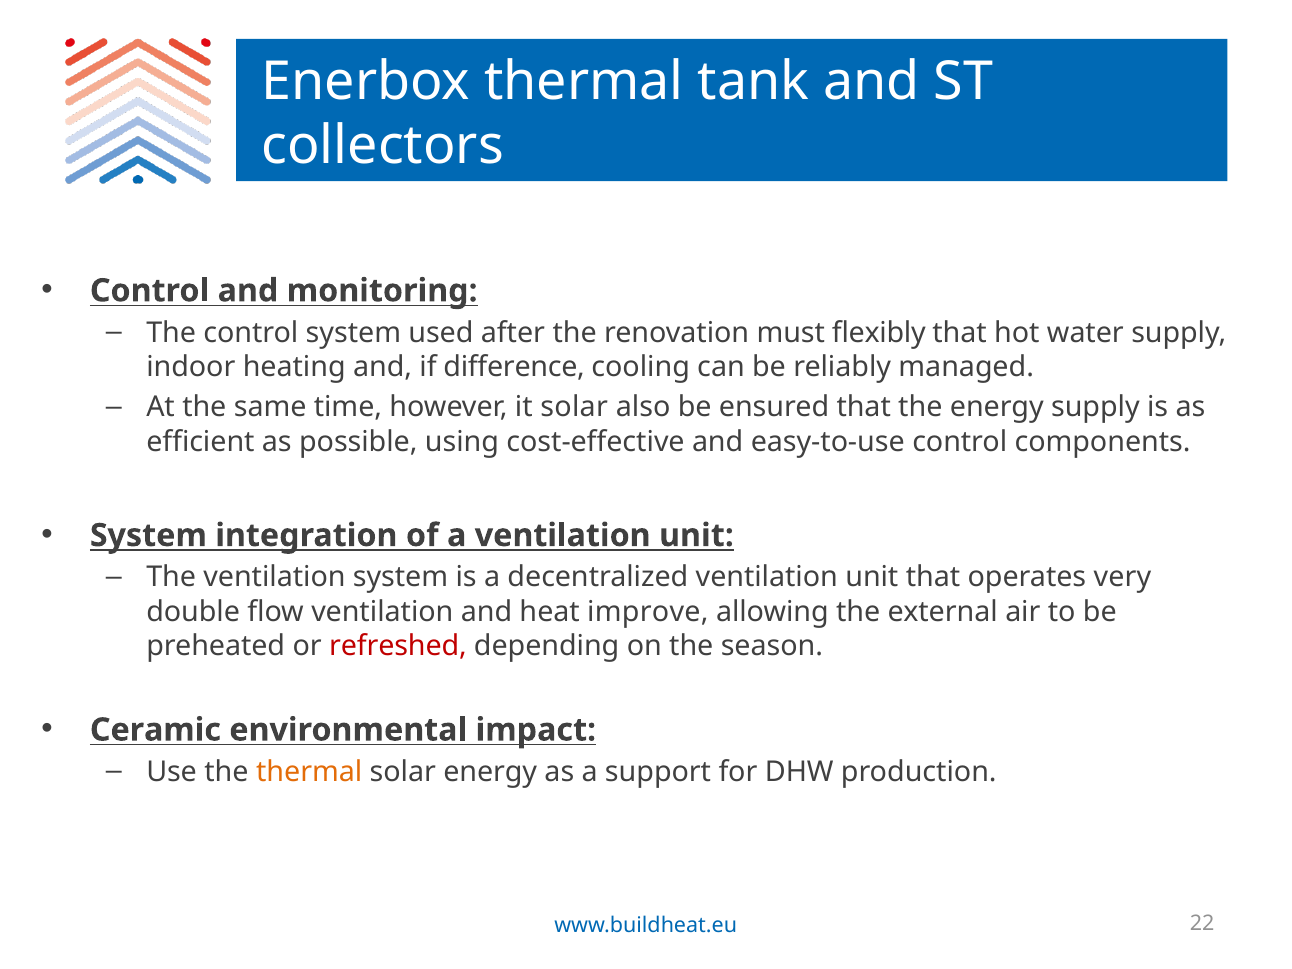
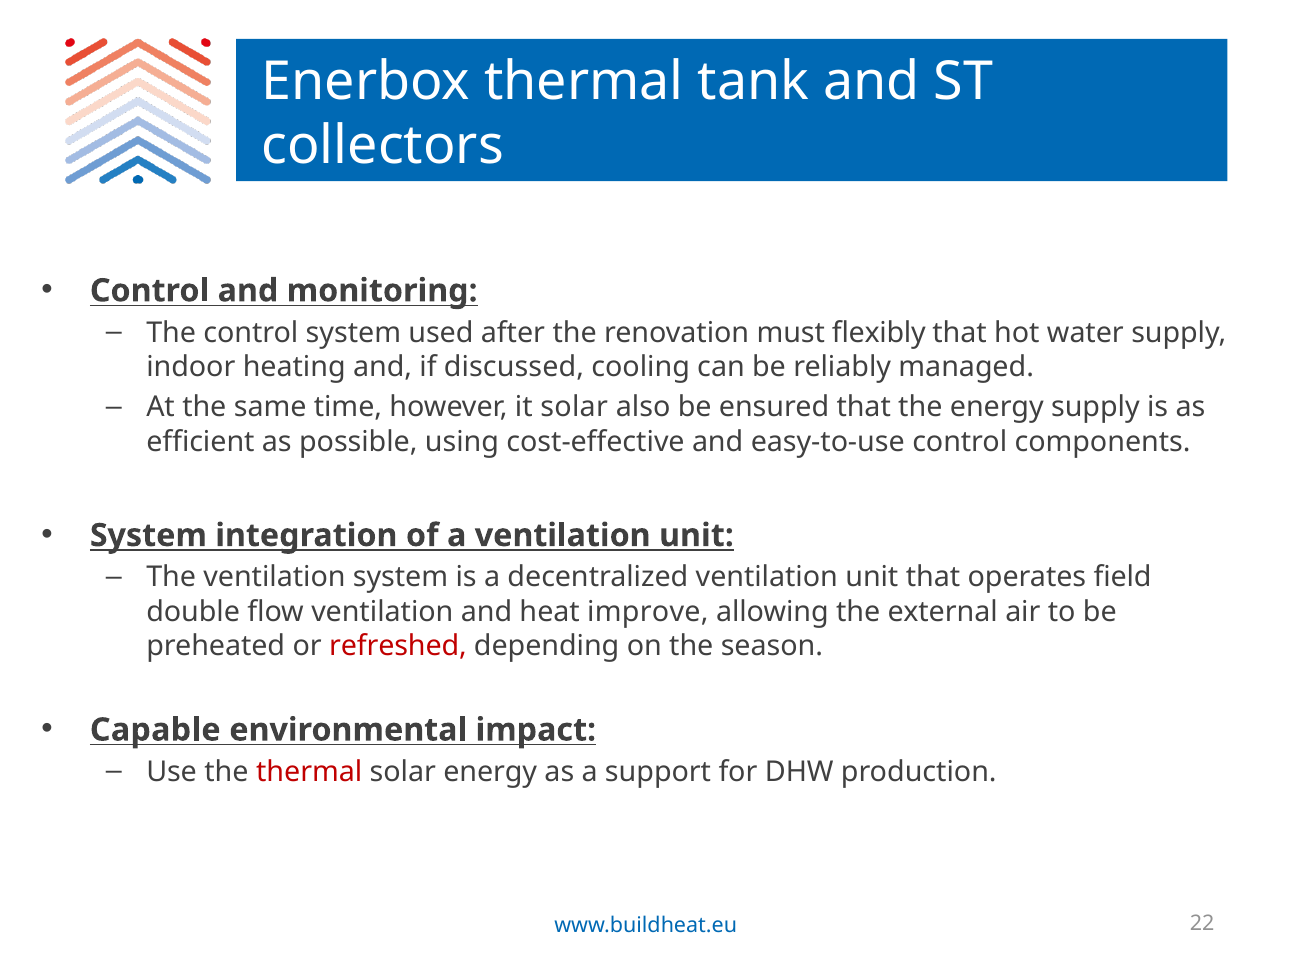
difference: difference -> discussed
very: very -> field
Ceramic: Ceramic -> Capable
thermal at (309, 772) colour: orange -> red
